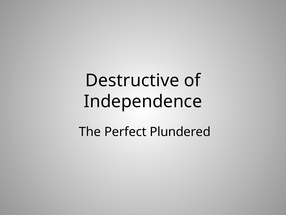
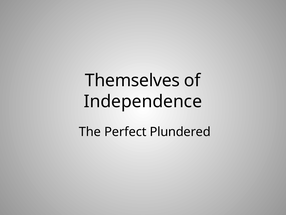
Destructive: Destructive -> Themselves
